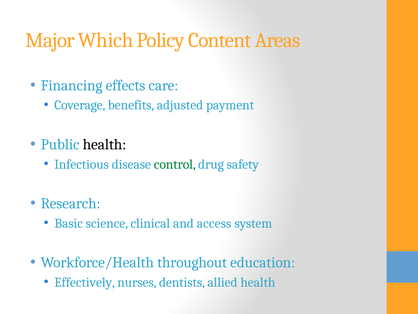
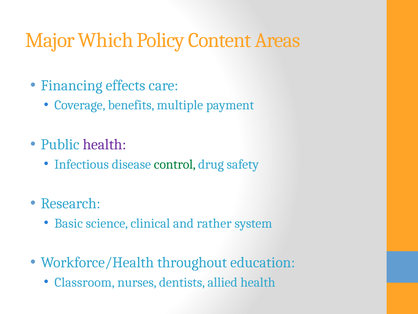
adjusted: adjusted -> multiple
health at (105, 144) colour: black -> purple
access: access -> rather
Effectively: Effectively -> Classroom
